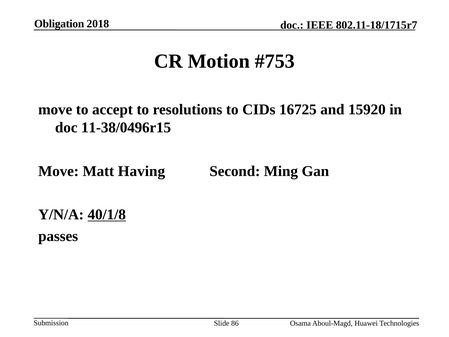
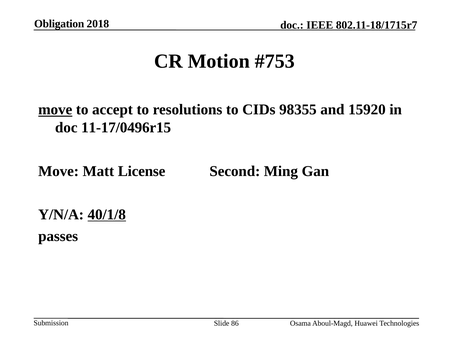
move at (55, 110) underline: none -> present
16725: 16725 -> 98355
11-38/0496r15: 11-38/0496r15 -> 11-17/0496r15
Having: Having -> License
